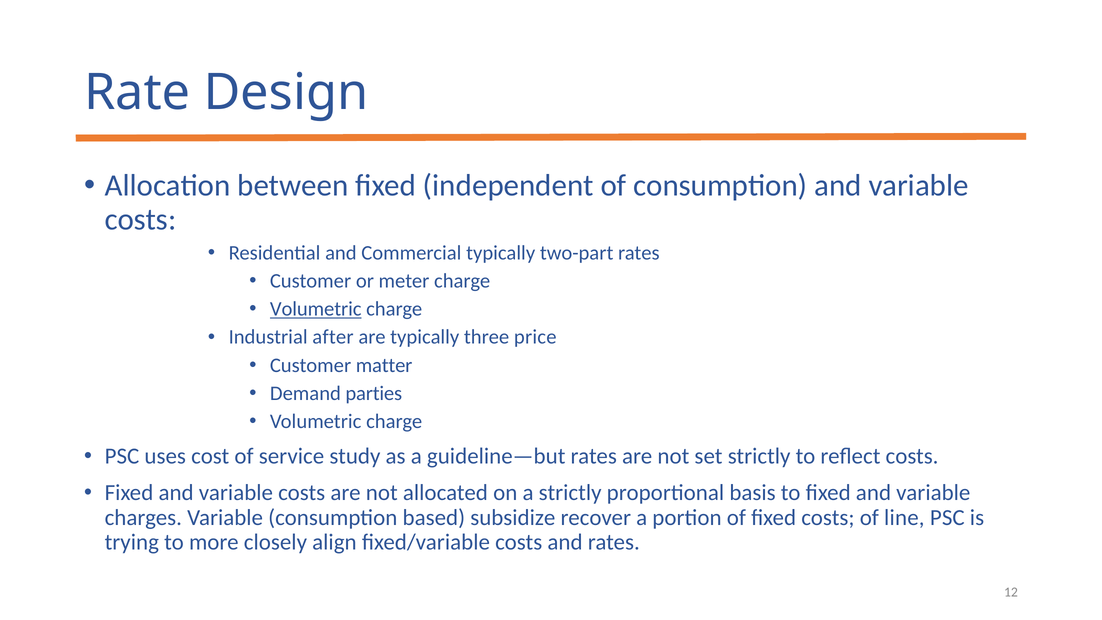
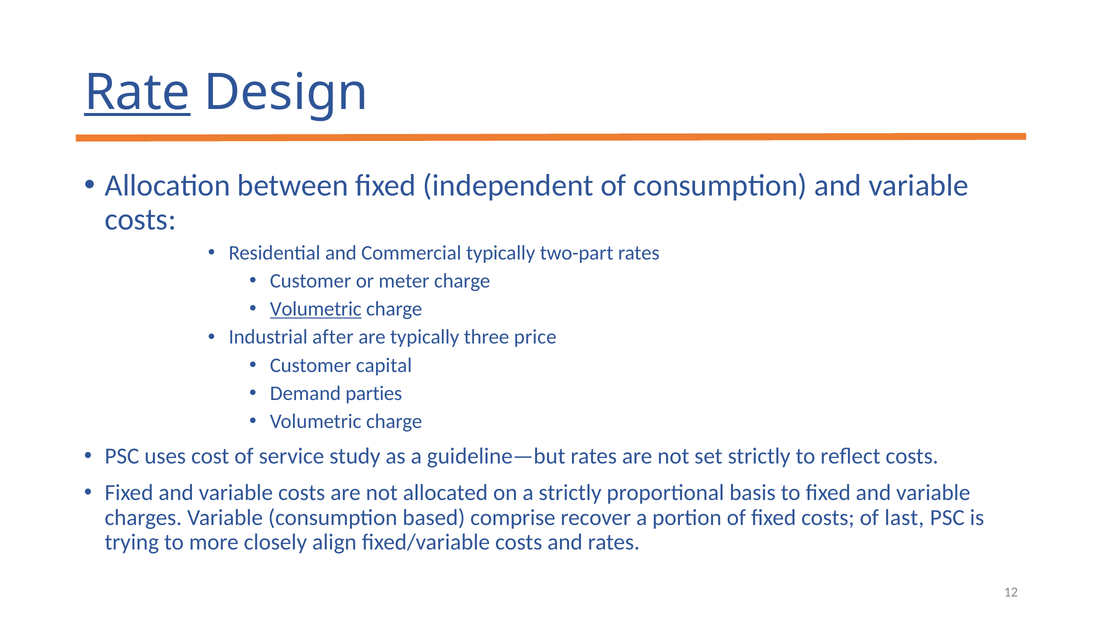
Rate underline: none -> present
matter: matter -> capital
subsidize: subsidize -> comprise
line: line -> last
